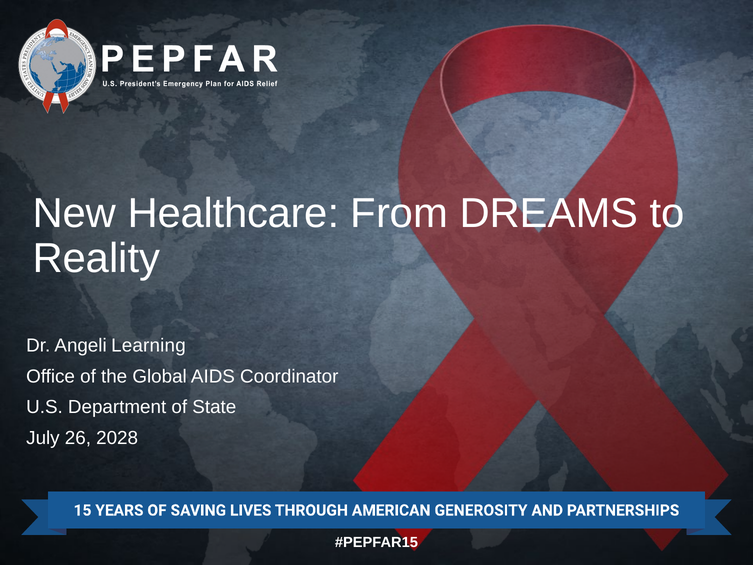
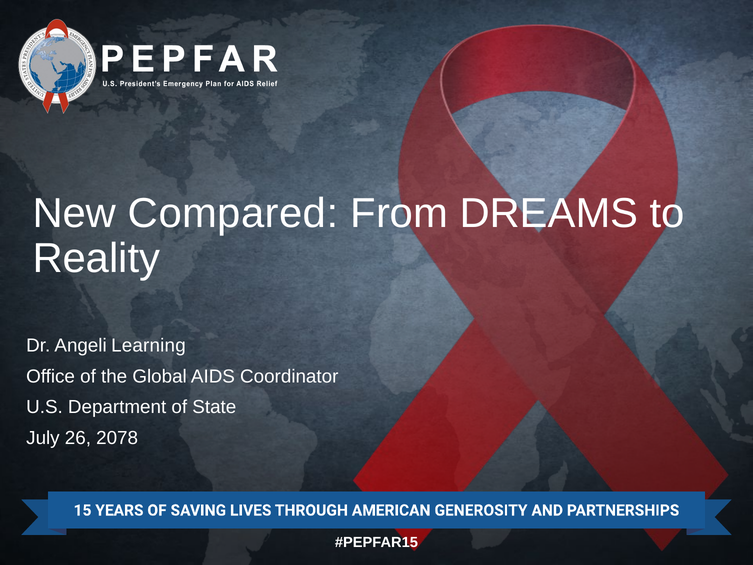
Healthcare: Healthcare -> Compared
2028: 2028 -> 2078
